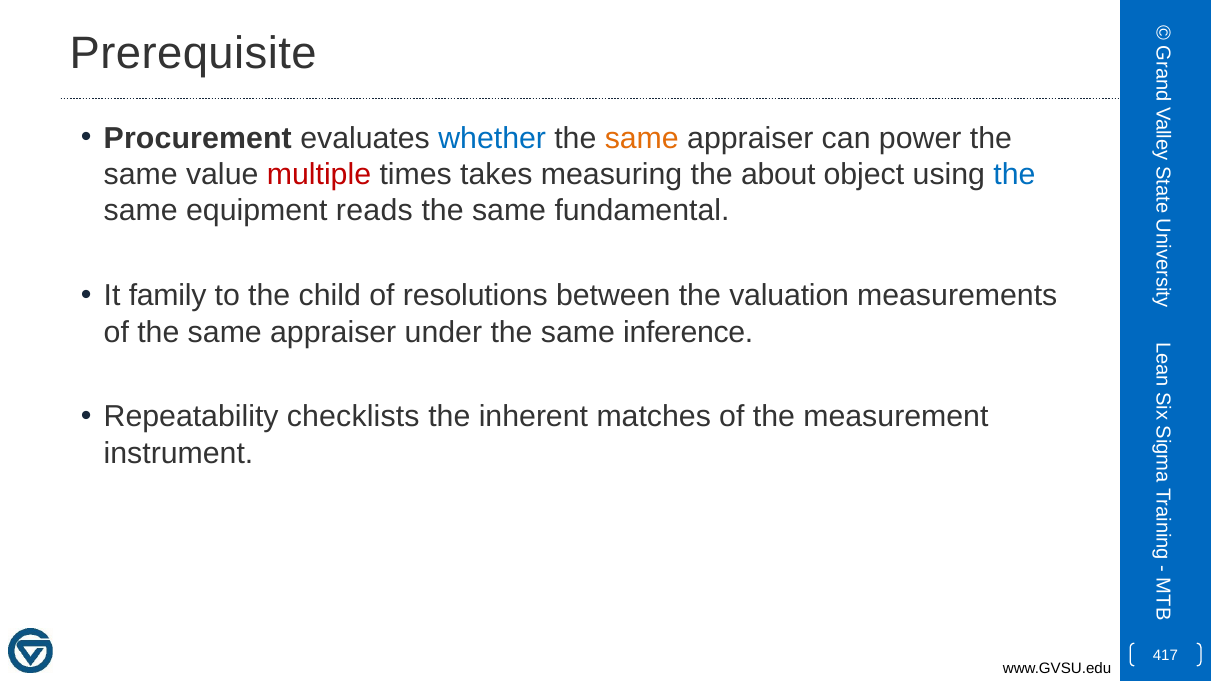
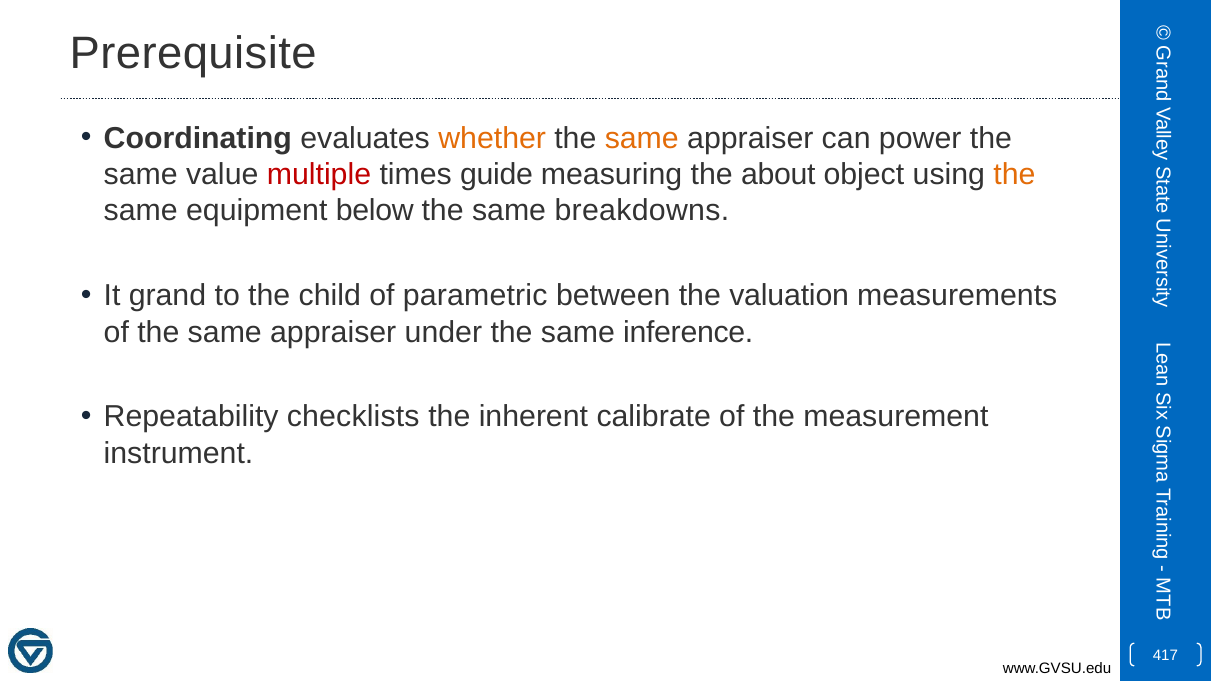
Procurement: Procurement -> Coordinating
whether colour: blue -> orange
takes: takes -> guide
the at (1014, 175) colour: blue -> orange
reads: reads -> below
fundamental: fundamental -> breakdowns
family: family -> grand
resolutions: resolutions -> parametric
matches: matches -> calibrate
